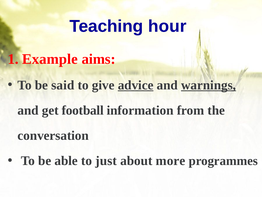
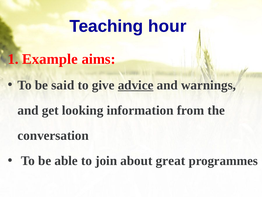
warnings underline: present -> none
football: football -> looking
just: just -> join
more: more -> great
